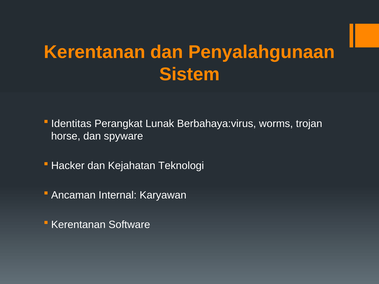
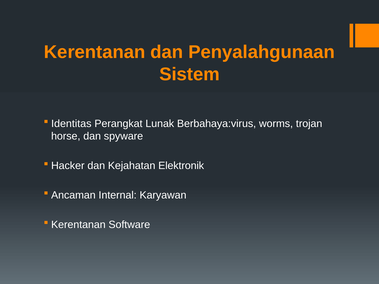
Teknologi: Teknologi -> Elektronik
